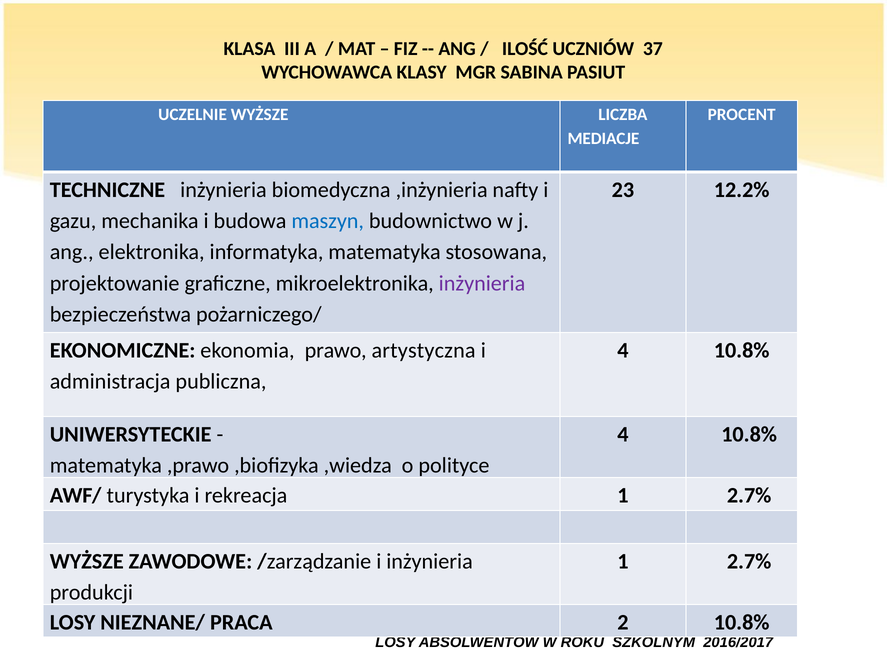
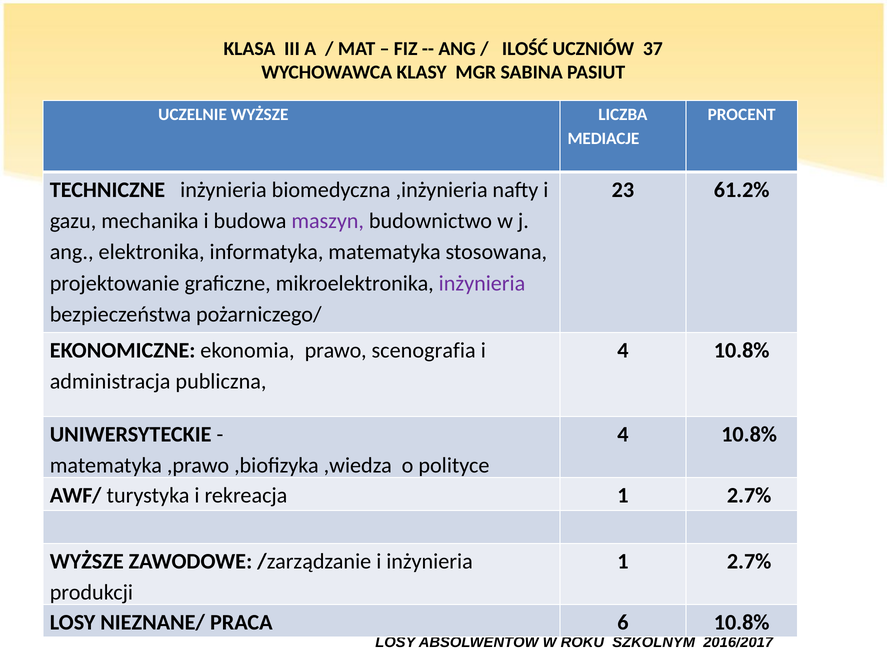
12.2%: 12.2% -> 61.2%
maszyn colour: blue -> purple
artystyczna: artystyczna -> scenografia
2: 2 -> 6
